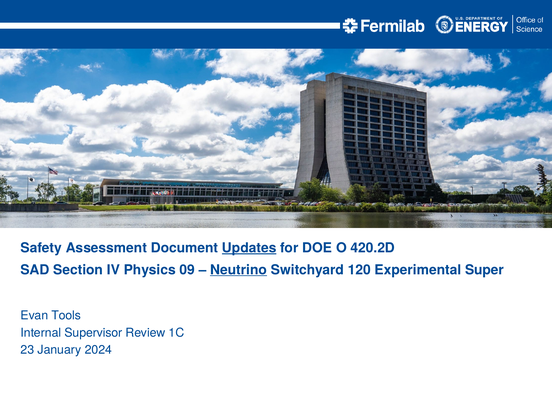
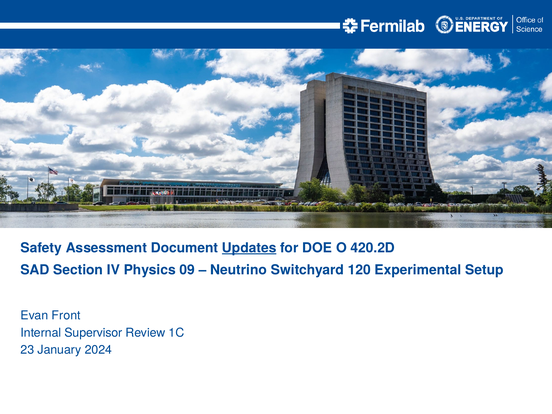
Neutrino underline: present -> none
Super: Super -> Setup
Tools: Tools -> Front
